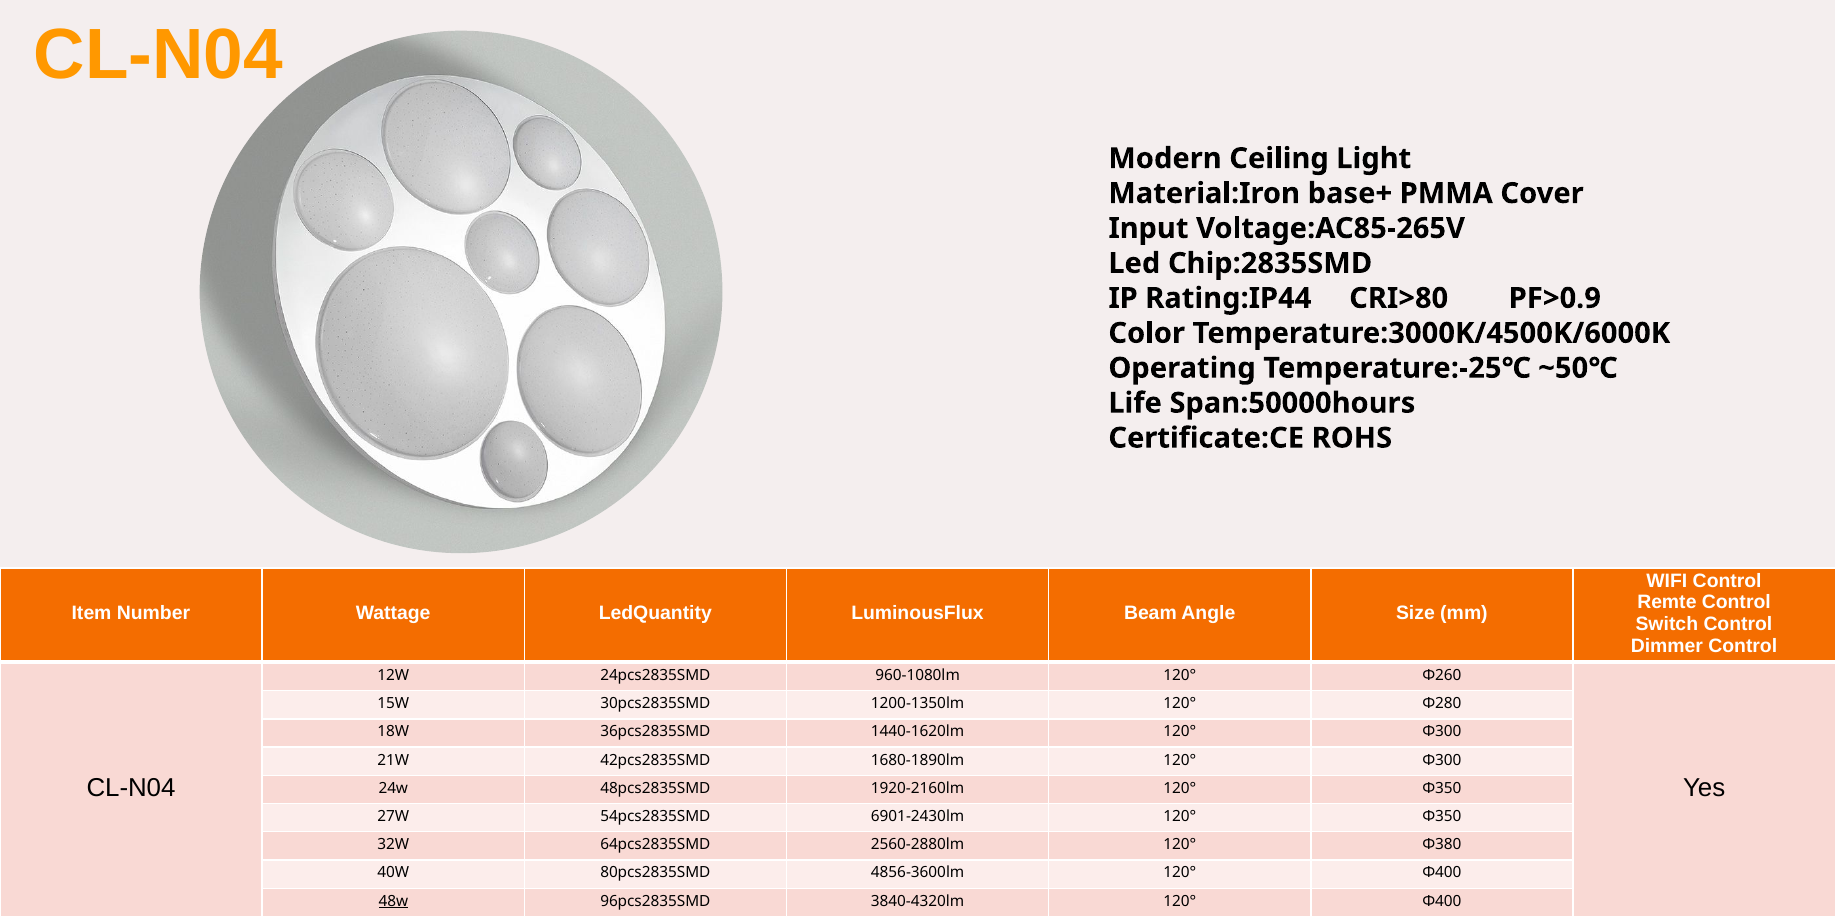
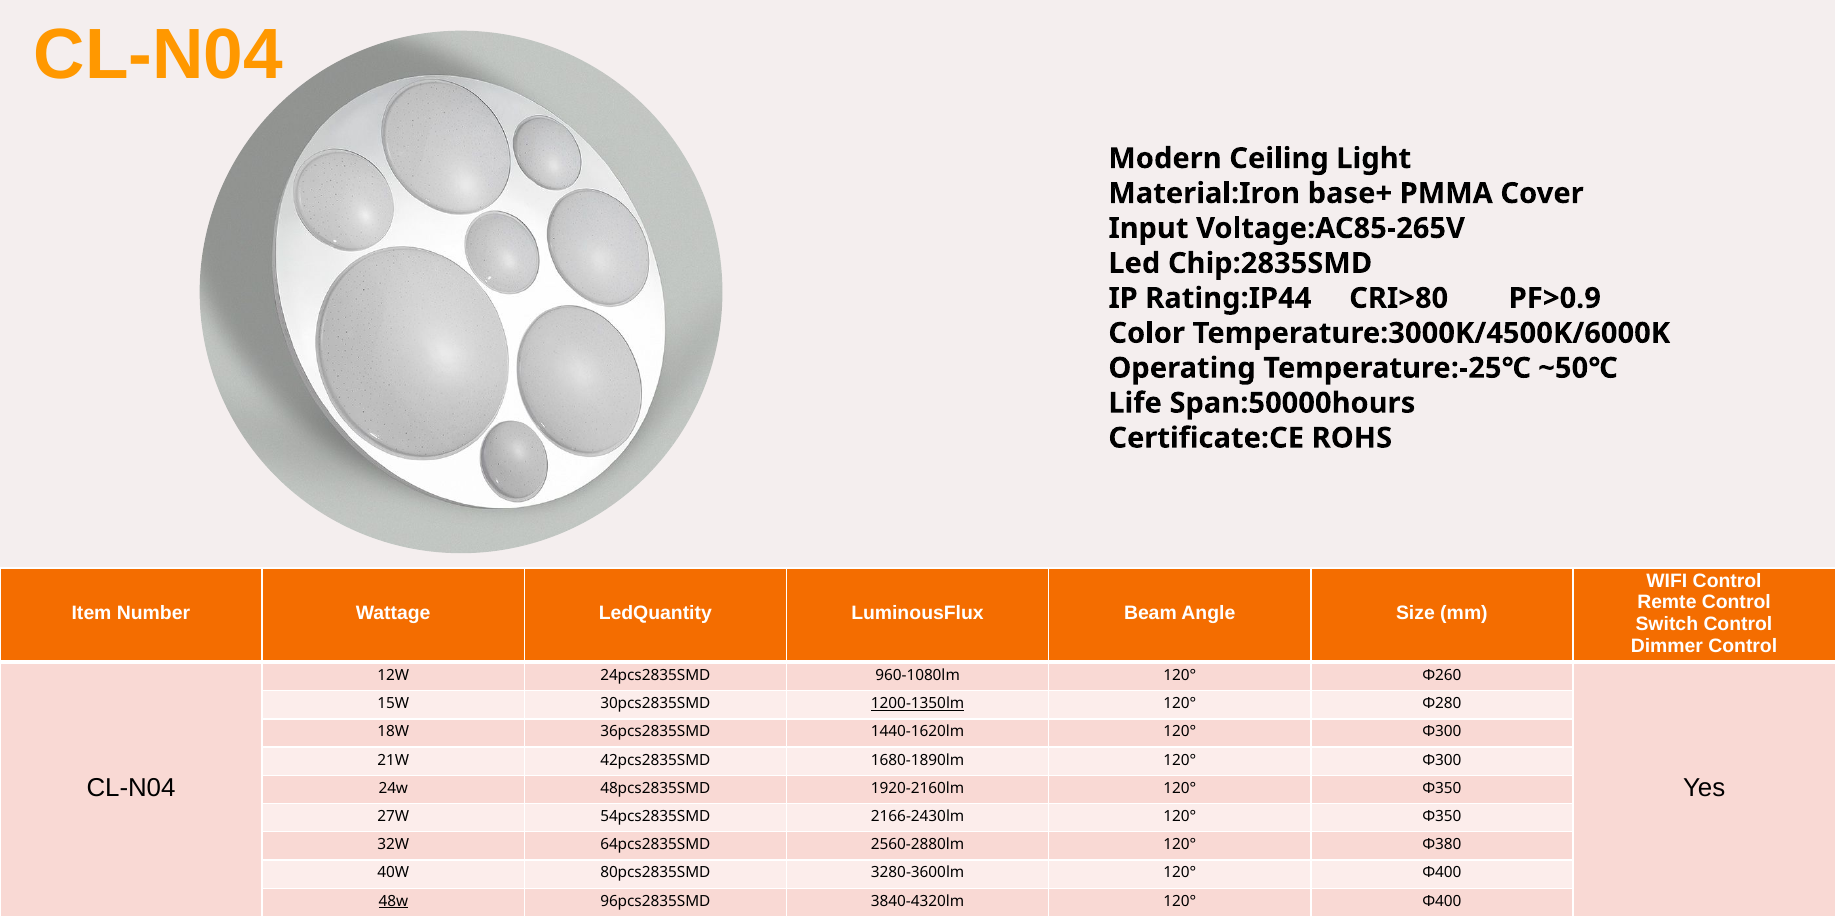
1200-1350lm underline: none -> present
6901-2430lm: 6901-2430lm -> 2166-2430lm
4856-3600lm: 4856-3600lm -> 3280-3600lm
